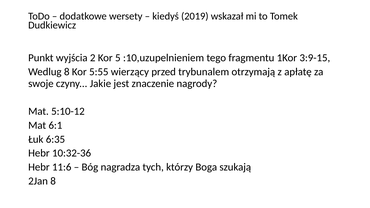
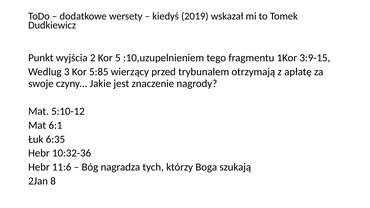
Wedlug 8: 8 -> 3
5:55: 5:55 -> 5:85
